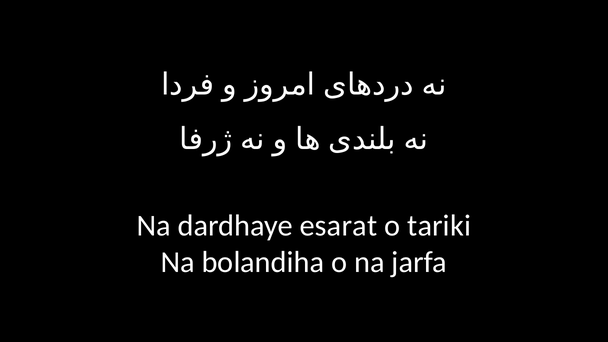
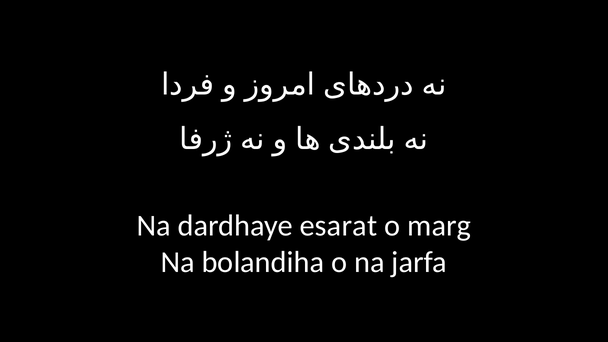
tariki: tariki -> marg
